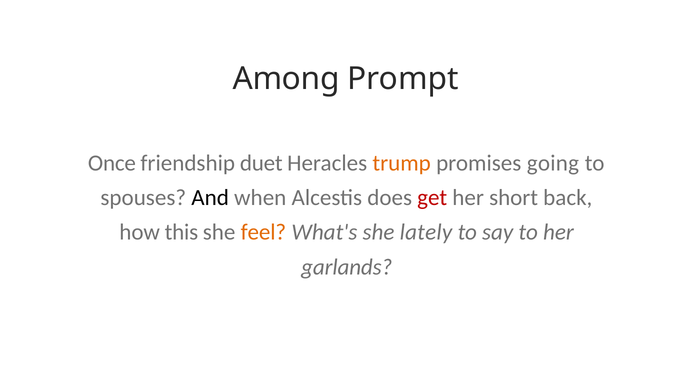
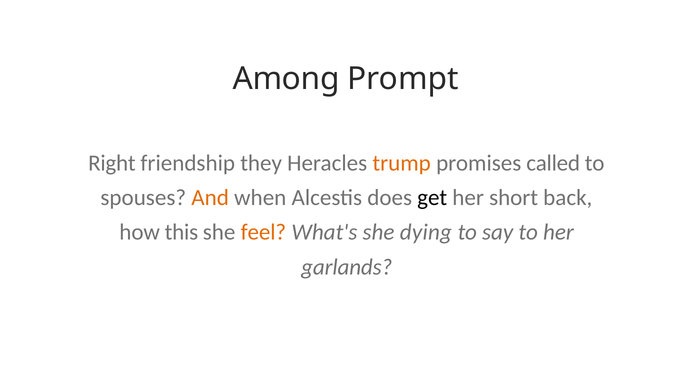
Once: Once -> Right
duet: duet -> they
going: going -> called
And colour: black -> orange
get colour: red -> black
lately: lately -> dying
